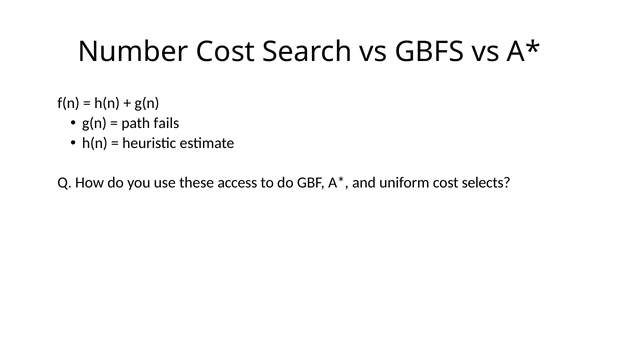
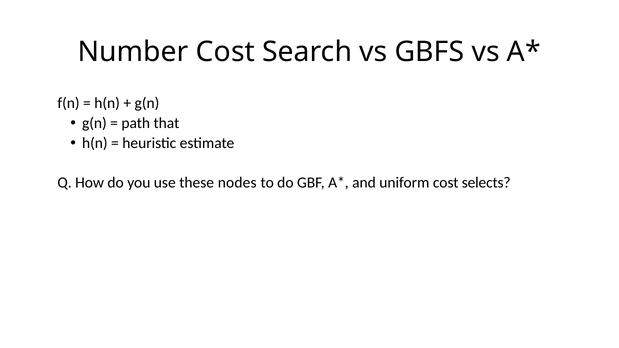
fails: fails -> that
access: access -> nodes
